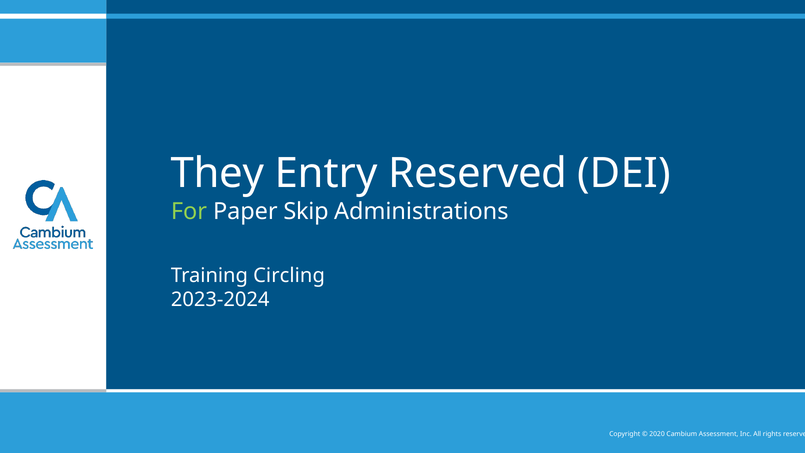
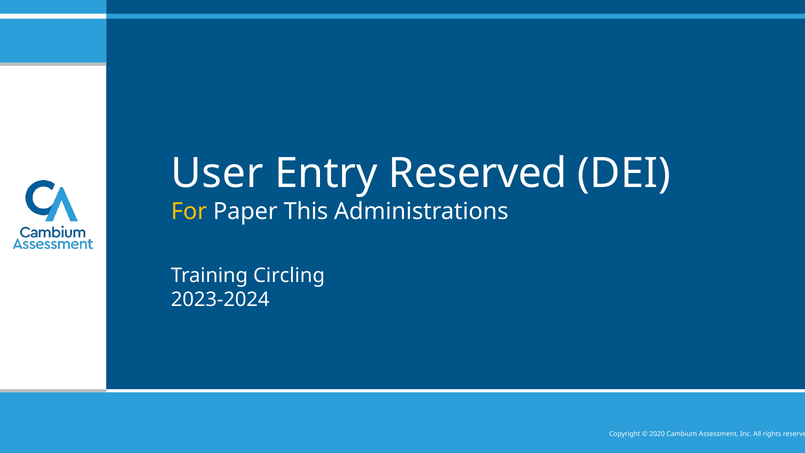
They: They -> User
For colour: light green -> yellow
Skip: Skip -> This
